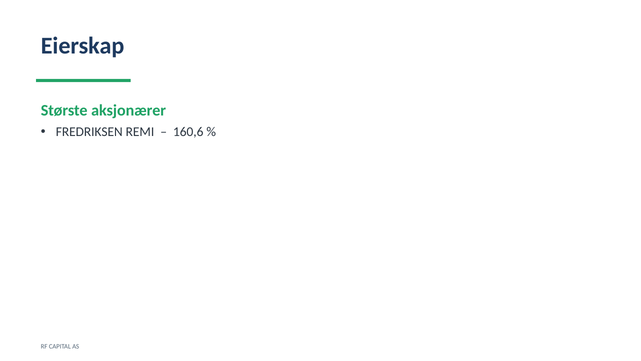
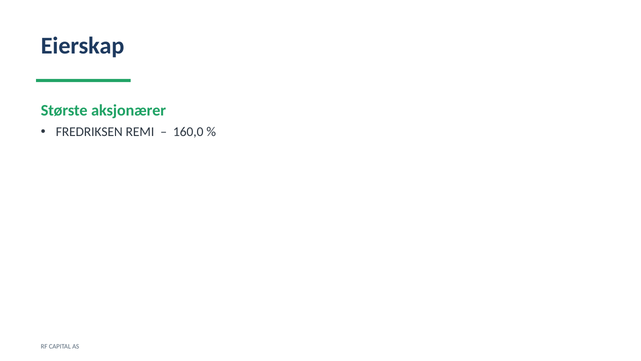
160,6: 160,6 -> 160,0
